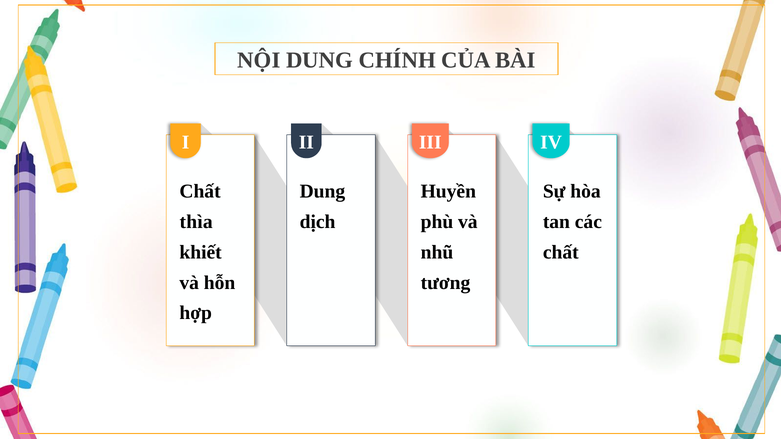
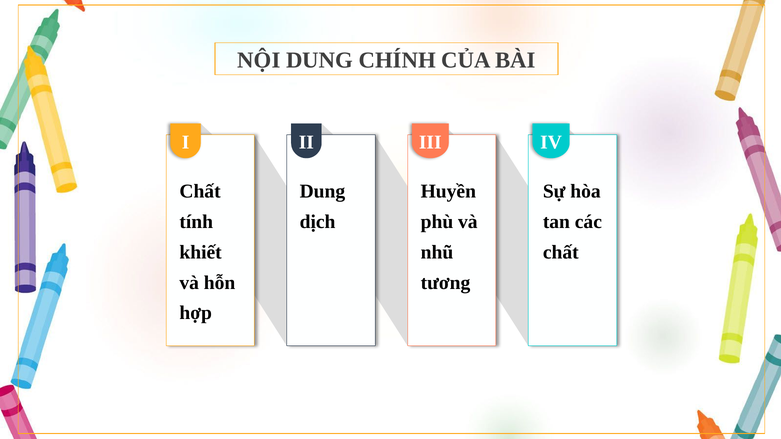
thìa: thìa -> tính
